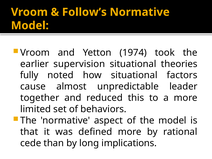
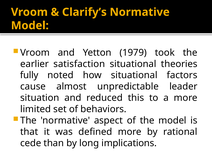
Follow’s: Follow’s -> Clarify’s
1974: 1974 -> 1979
supervision: supervision -> satisfaction
together: together -> situation
